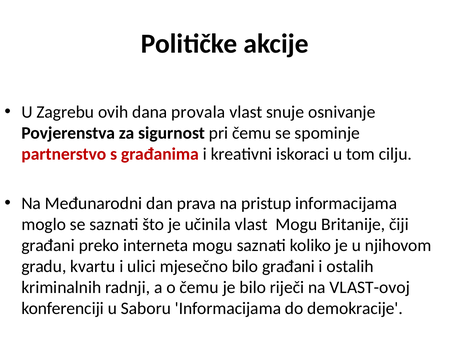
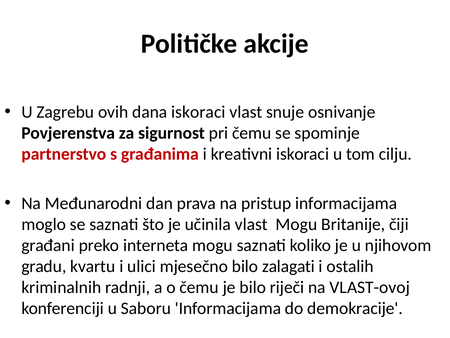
dana provala: provala -> iskoraci
bilo građani: građani -> zalagati
